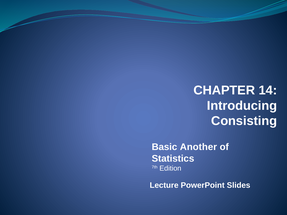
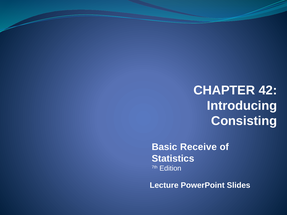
14: 14 -> 42
Another: Another -> Receive
